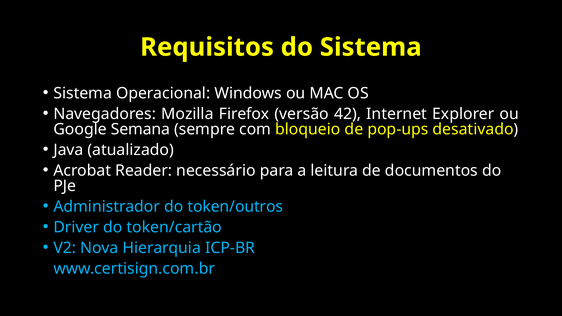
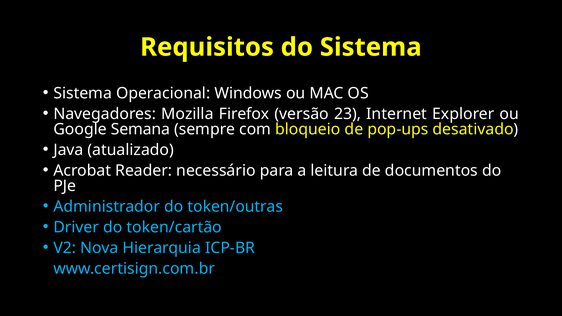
42: 42 -> 23
token/outros: token/outros -> token/outras
